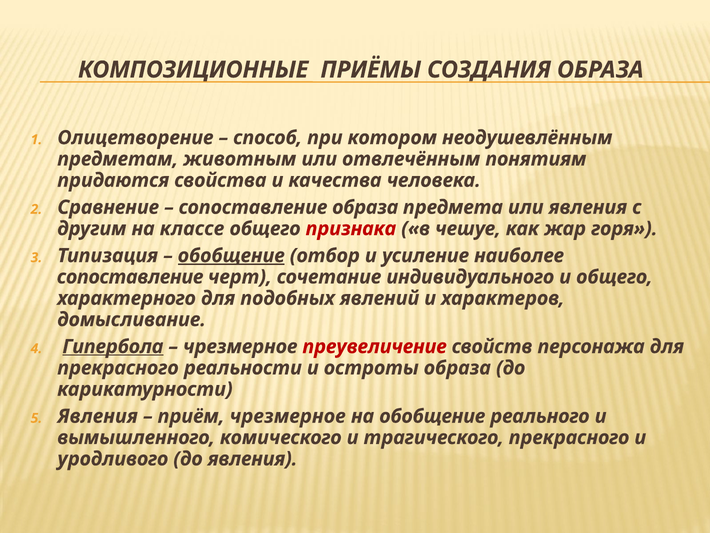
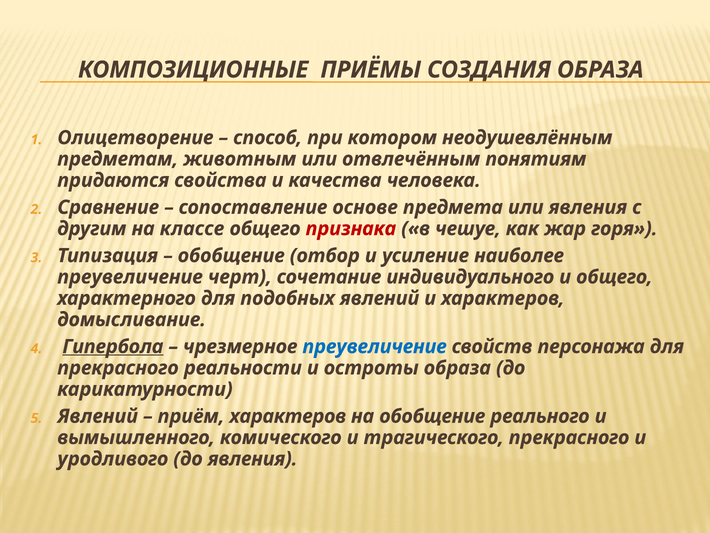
сопоставление образа: образа -> основе
обобщение at (231, 255) underline: present -> none
сопоставление at (130, 277): сопоставление -> преувеличение
преувеличение at (375, 346) colour: red -> blue
Явления at (98, 416): Явления -> Явлений
приём чрезмерное: чрезмерное -> характеров
